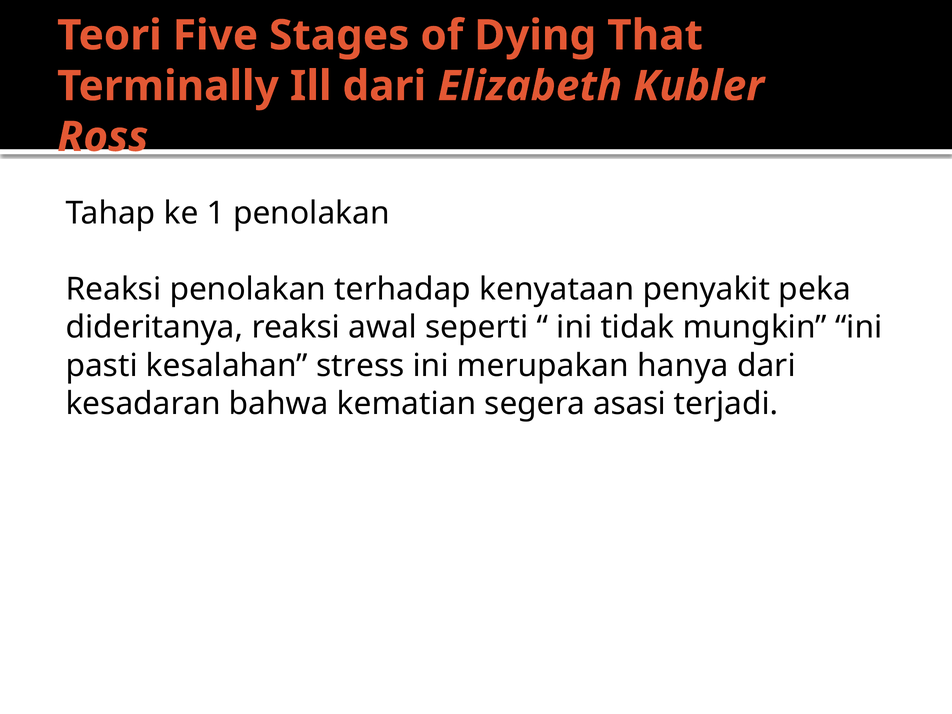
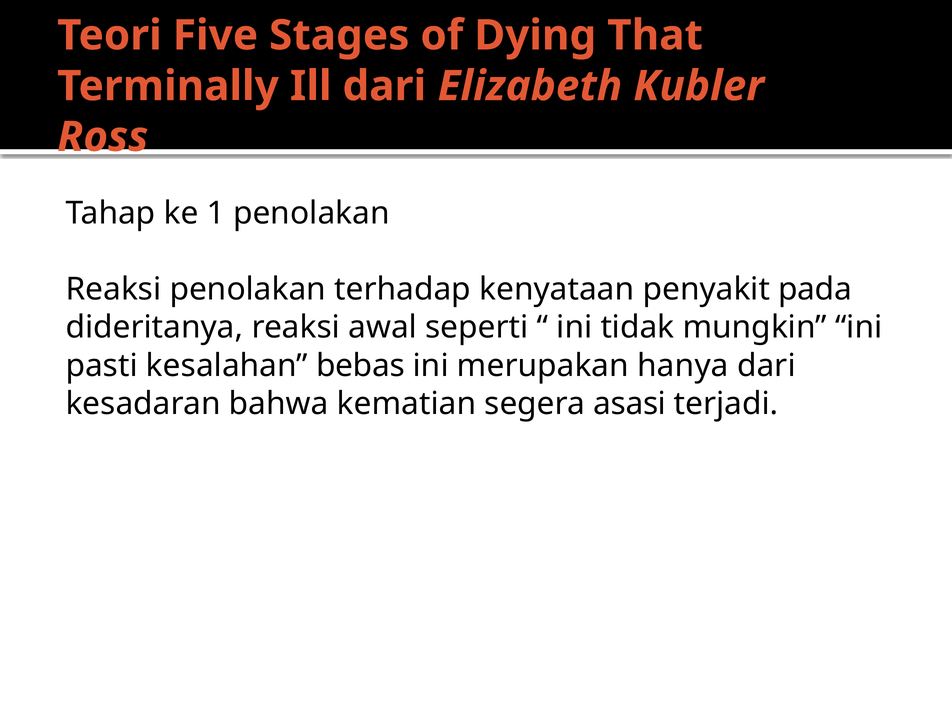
peka: peka -> pada
stress: stress -> bebas
